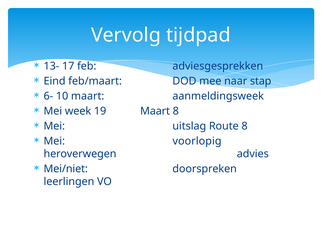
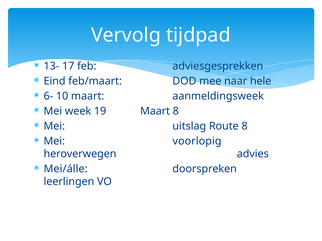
stap: stap -> hele
Mei/niet: Mei/niet -> Mei/álle
